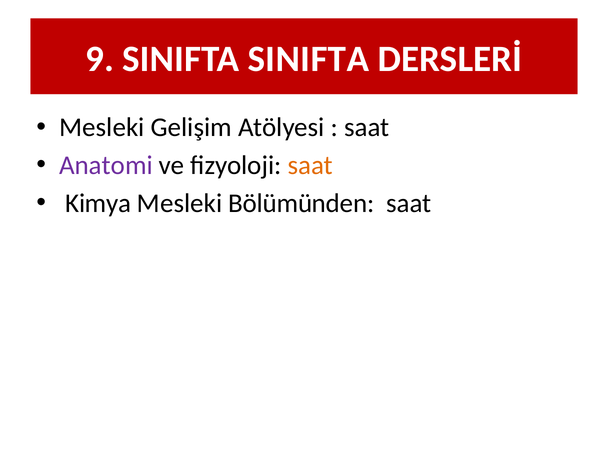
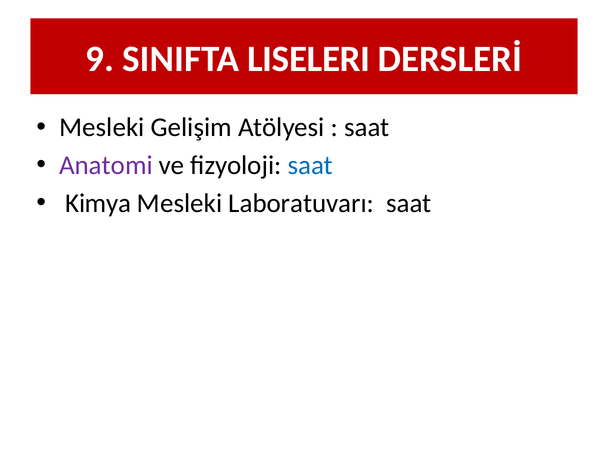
SINIFTA SINIFTA: SINIFTA -> LISELERI
saat at (310, 165) colour: orange -> blue
Bölümünden: Bölümünden -> Laboratuvarı
